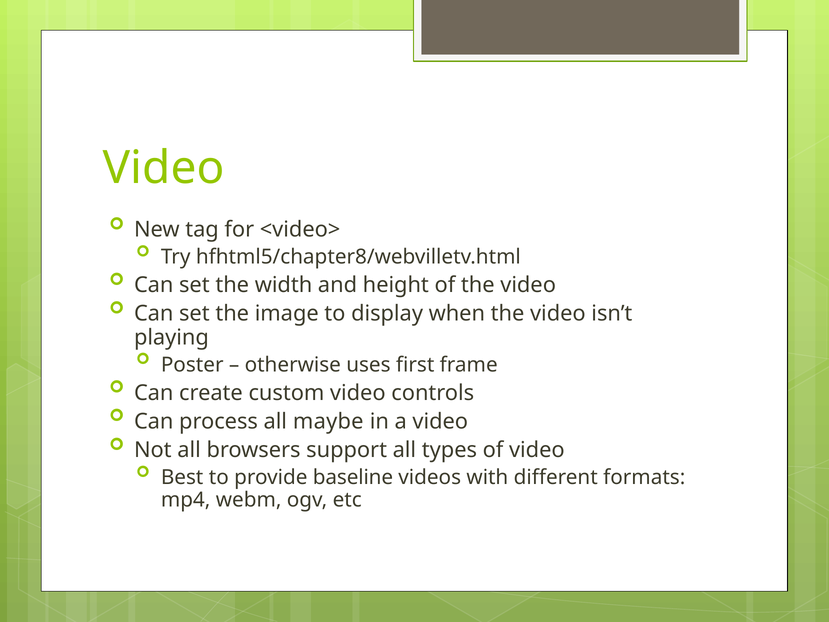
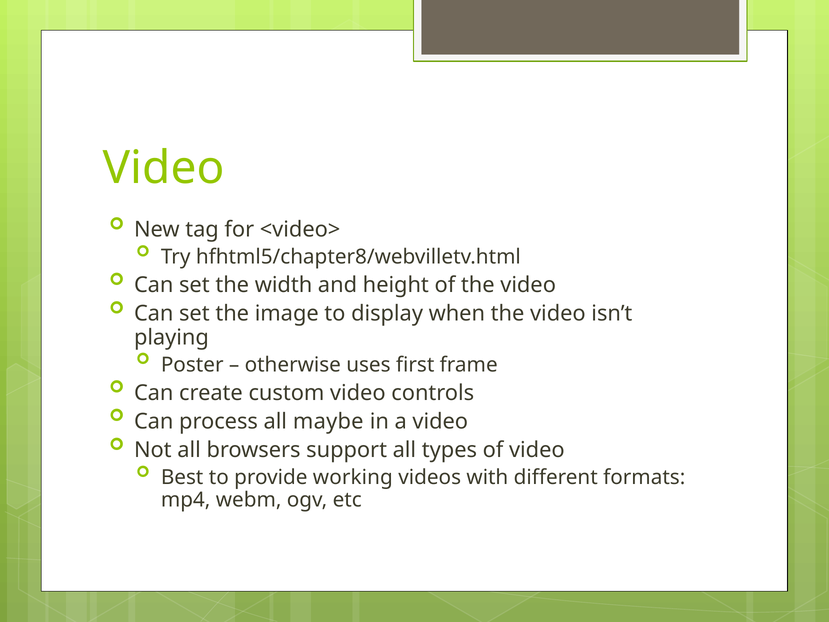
baseline: baseline -> working
